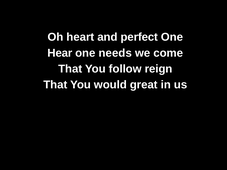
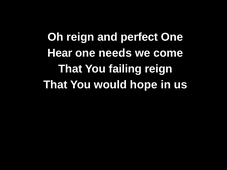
Oh heart: heart -> reign
follow: follow -> failing
great: great -> hope
